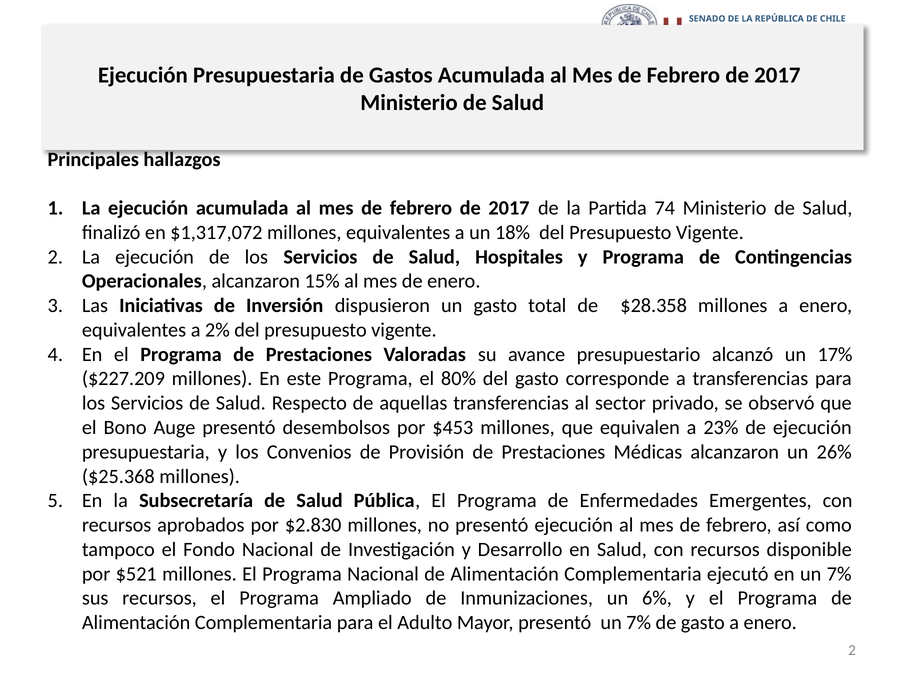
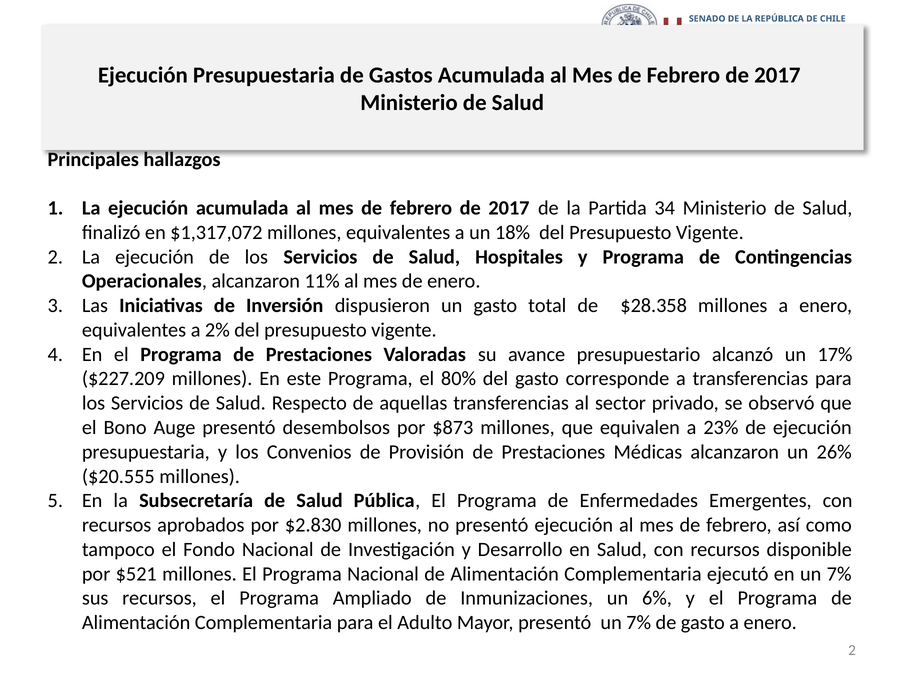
74: 74 -> 34
15%: 15% -> 11%
$453: $453 -> $873
$25.368: $25.368 -> $20.555
